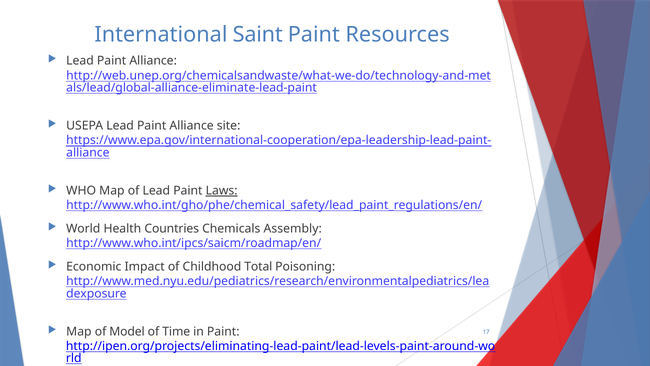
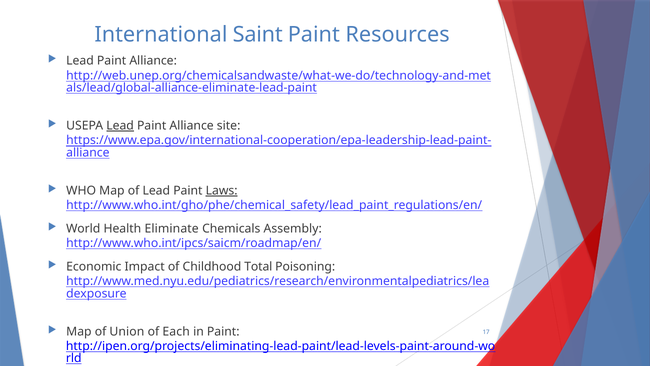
Lead at (120, 126) underline: none -> present
Countries: Countries -> Eliminate
Model: Model -> Union
Time: Time -> Each
